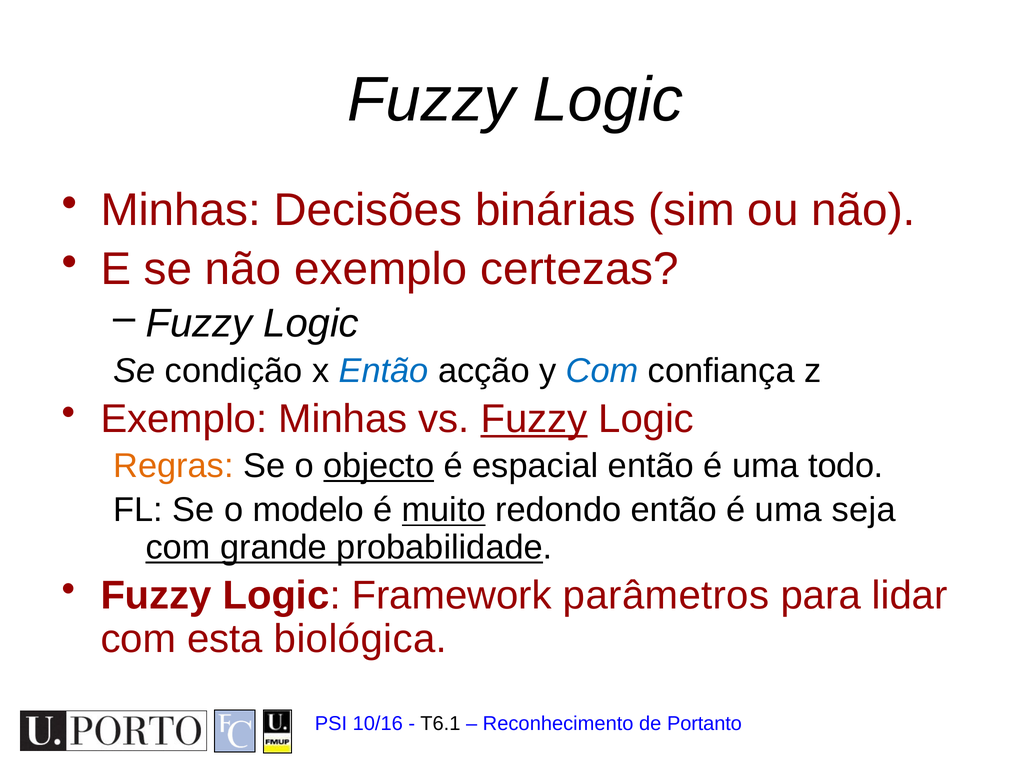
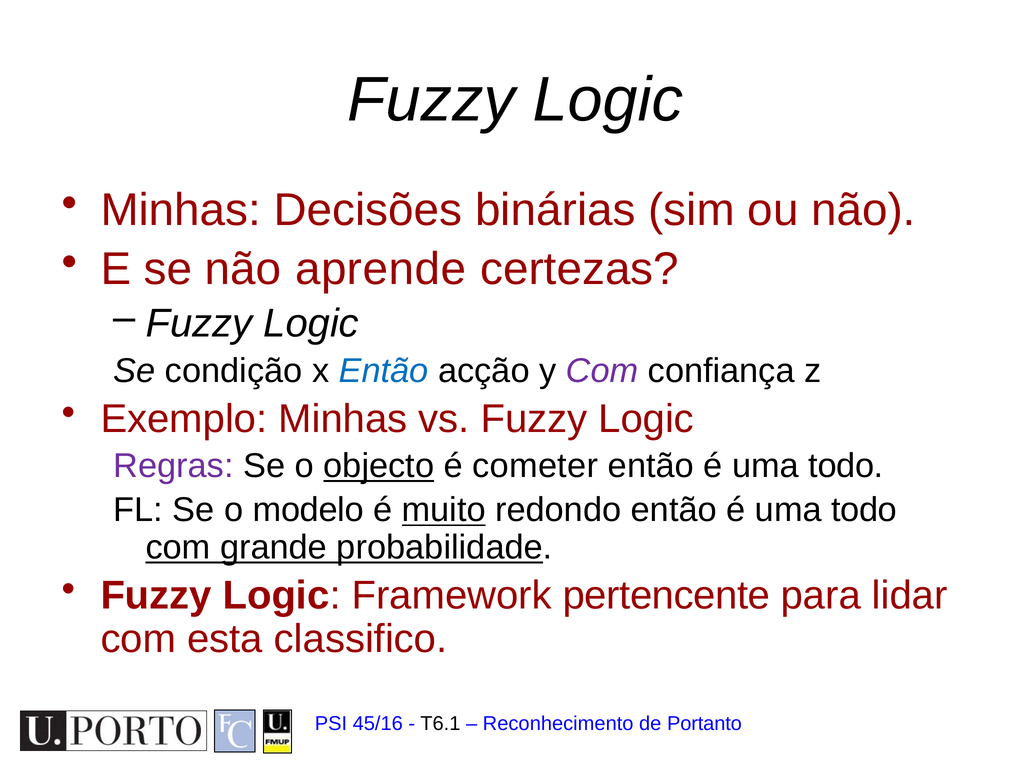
não exemplo: exemplo -> aprende
Com at (602, 370) colour: blue -> purple
Fuzzy at (534, 419) underline: present -> none
Regras colour: orange -> purple
espacial: espacial -> cometer
seja at (864, 510): seja -> todo
parâmetros: parâmetros -> pertencente
biológica: biológica -> classifico
10/16: 10/16 -> 45/16
